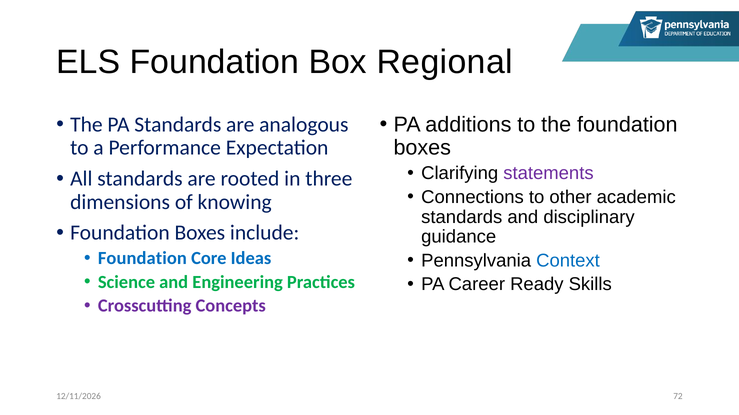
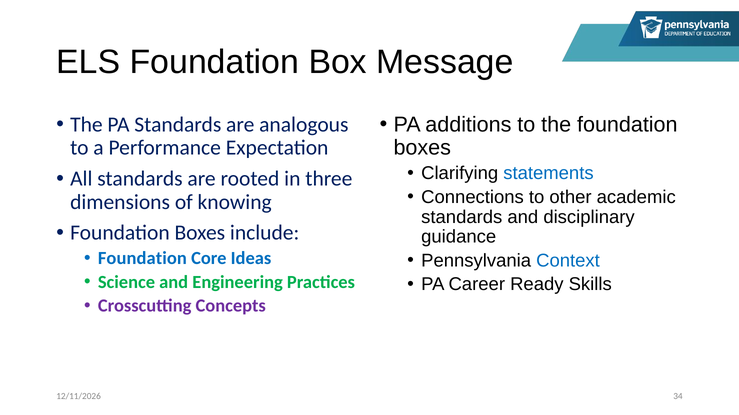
Regional: Regional -> Message
statements colour: purple -> blue
72: 72 -> 34
